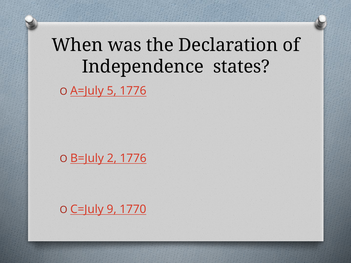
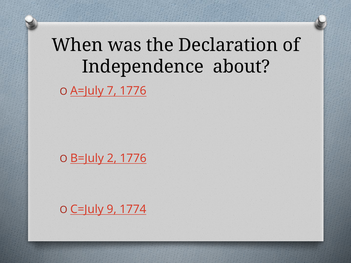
states: states -> about
5: 5 -> 7
1770: 1770 -> 1774
